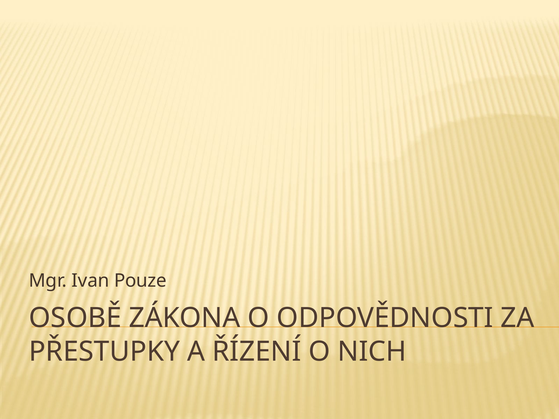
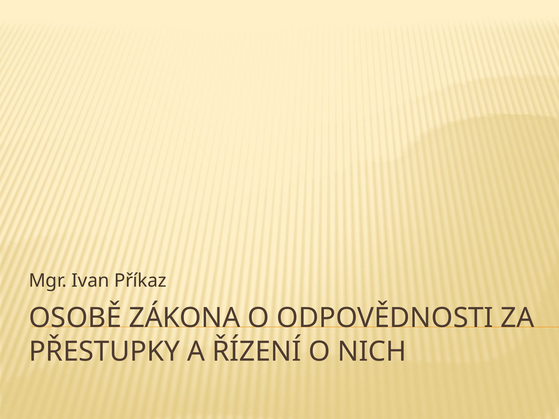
Pouze: Pouze -> Příkaz
